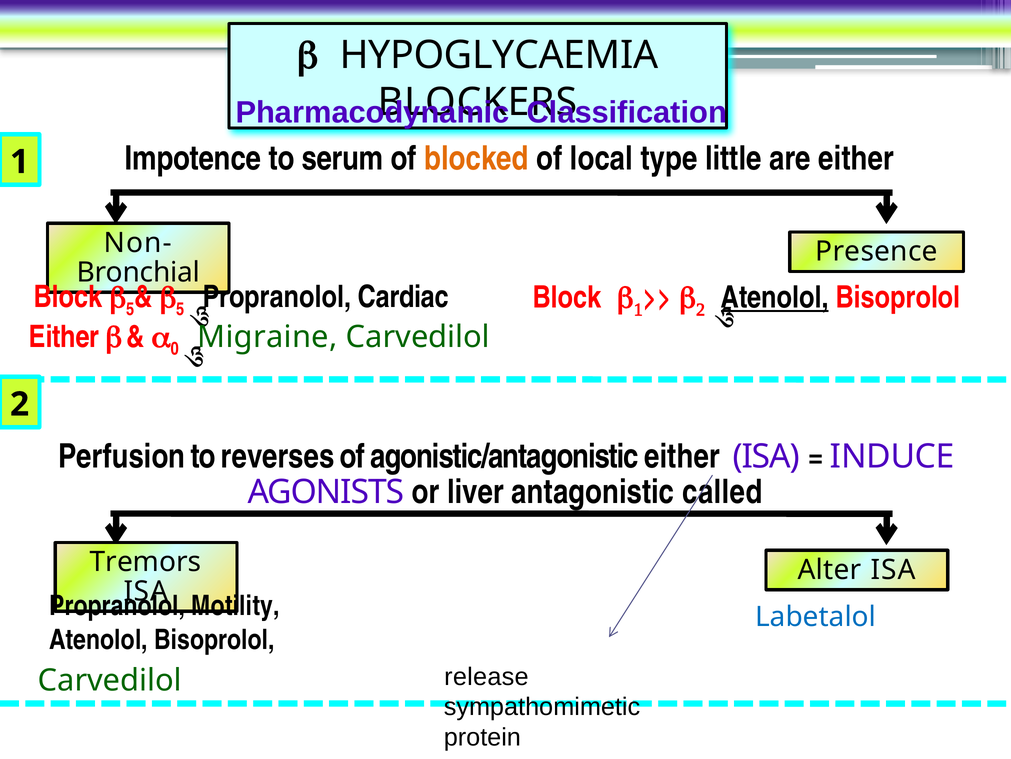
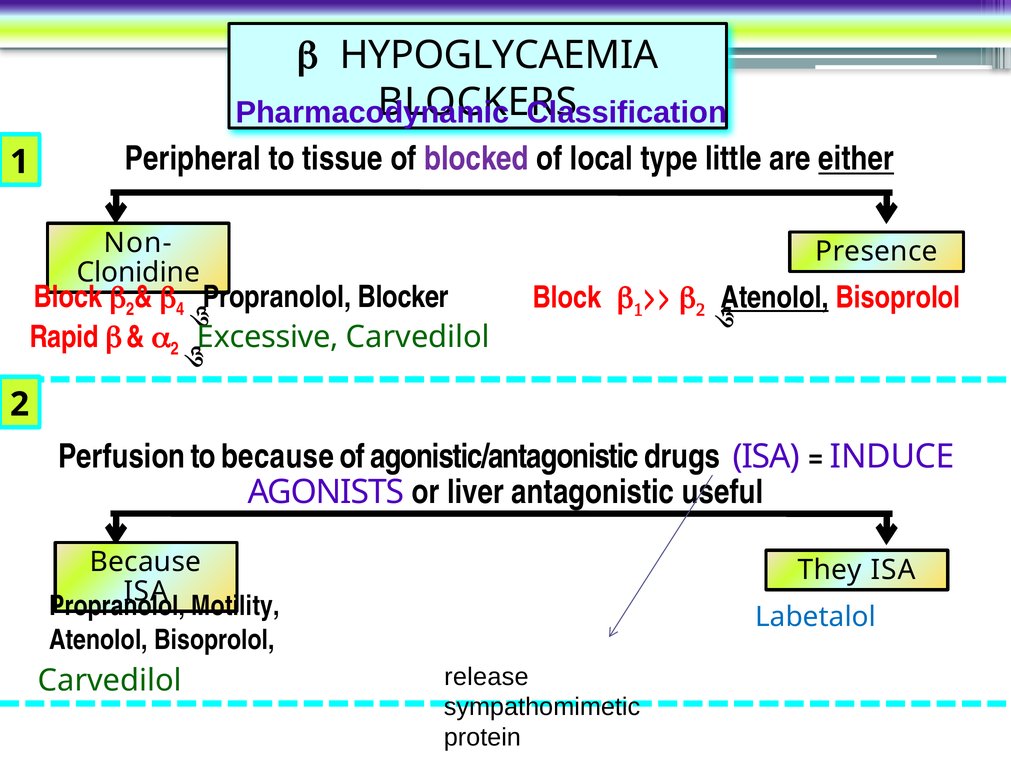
Impotence: Impotence -> Peripheral
serum: serum -> tissue
blocked colour: orange -> purple
either at (856, 159) underline: none -> present
Bronchial: Bronchial -> Clonidine
Block b 5: 5 -> 2
5 at (181, 309): 5 -> 4
Cardiac: Cardiac -> Blocker
Either at (64, 336): Either -> Rapid
0 at (175, 348): 0 -> 2
Migraine: Migraine -> Excessive
to reverses: reverses -> because
agonistic/antagonistic either: either -> drugs
called: called -> useful
Tremors at (146, 561): Tremors -> Because
Alter: Alter -> They
